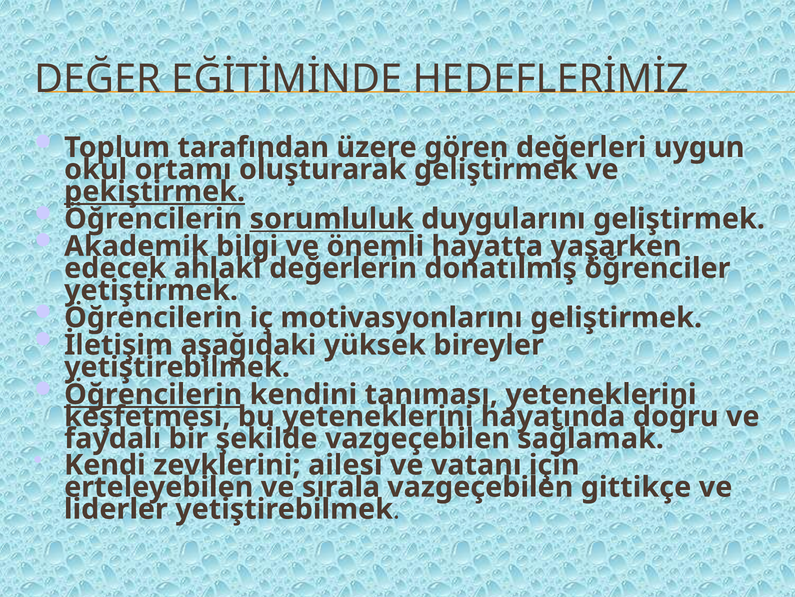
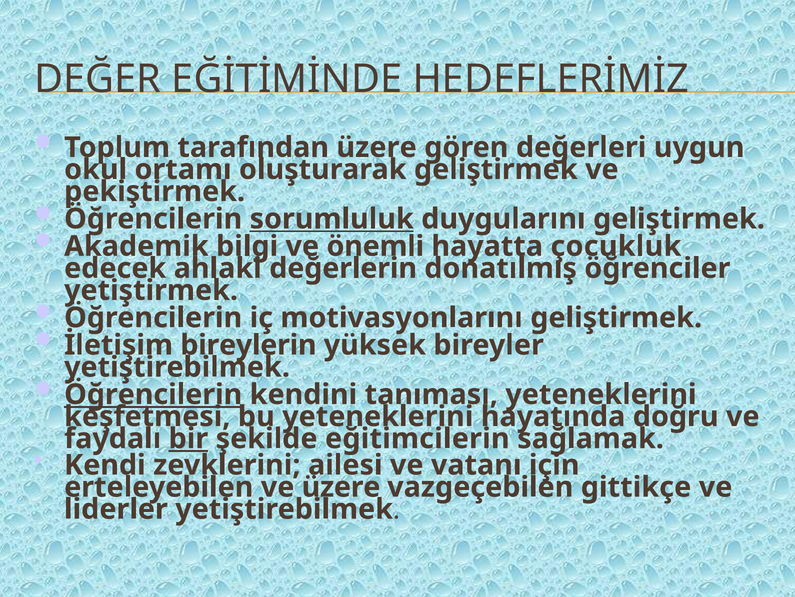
pekiştirmek underline: present -> none
yaşarken: yaşarken -> çocukluk
aşağıdaki: aşağıdaki -> bireylerin
bir underline: none -> present
şekilde vazgeçebilen: vazgeçebilen -> eğitimcilerin
ve sırala: sırala -> üzere
